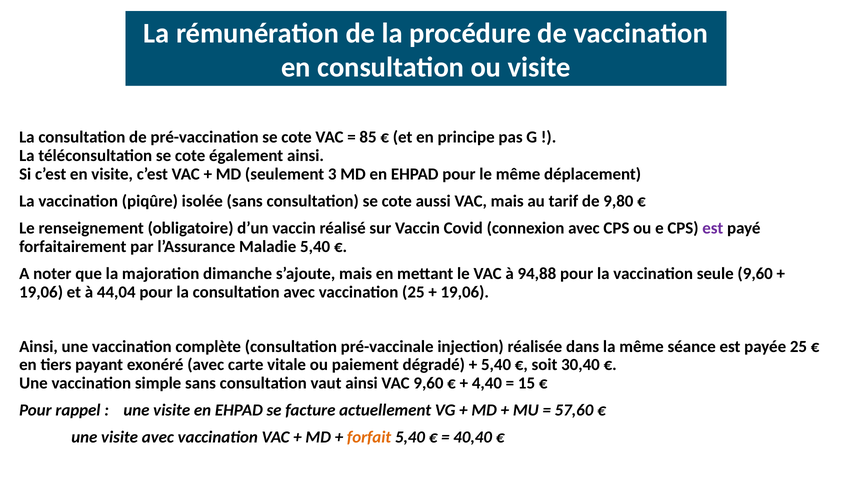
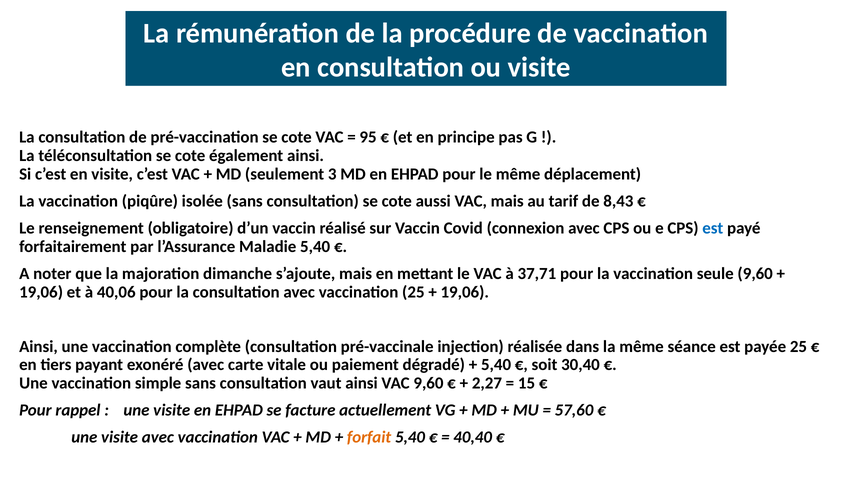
85: 85 -> 95
9,80: 9,80 -> 8,43
est at (713, 229) colour: purple -> blue
94,88: 94,88 -> 37,71
44,04: 44,04 -> 40,06
4,40: 4,40 -> 2,27
